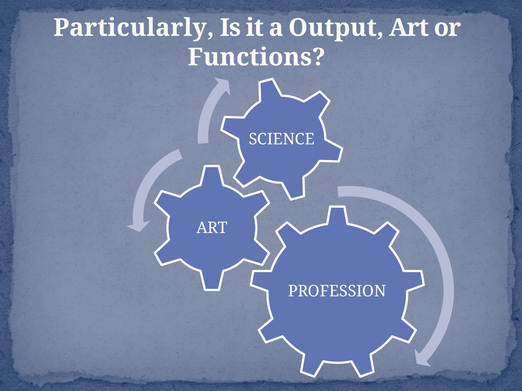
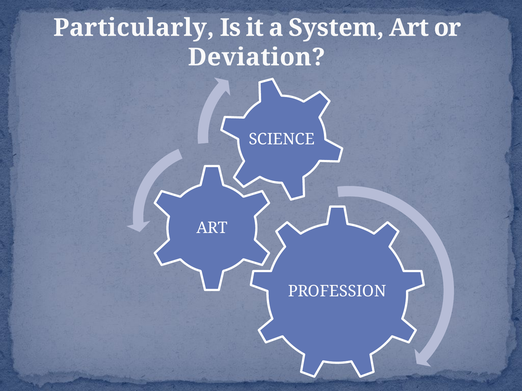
Output: Output -> System
Functions: Functions -> Deviation
